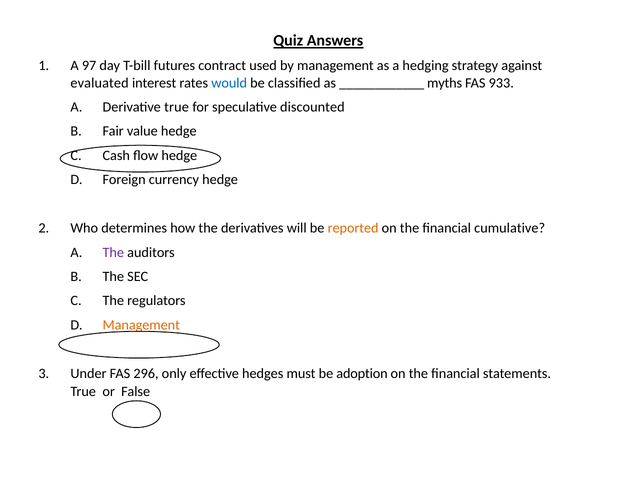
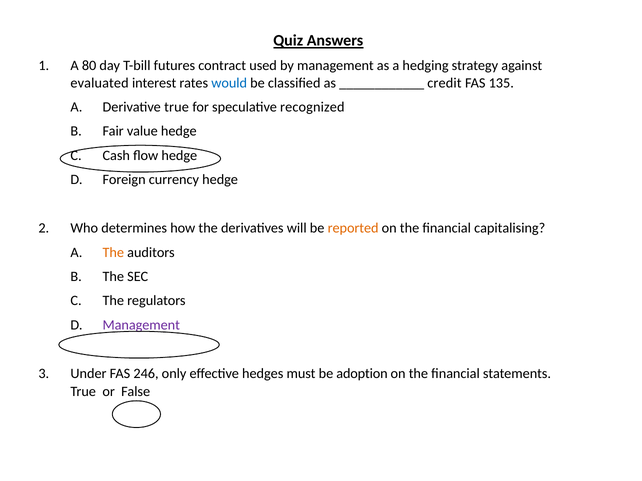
97: 97 -> 80
myths: myths -> credit
933: 933 -> 135
discounted: discounted -> recognized
cumulative: cumulative -> capitalising
The at (113, 253) colour: purple -> orange
Management at (141, 325) colour: orange -> purple
296: 296 -> 246
